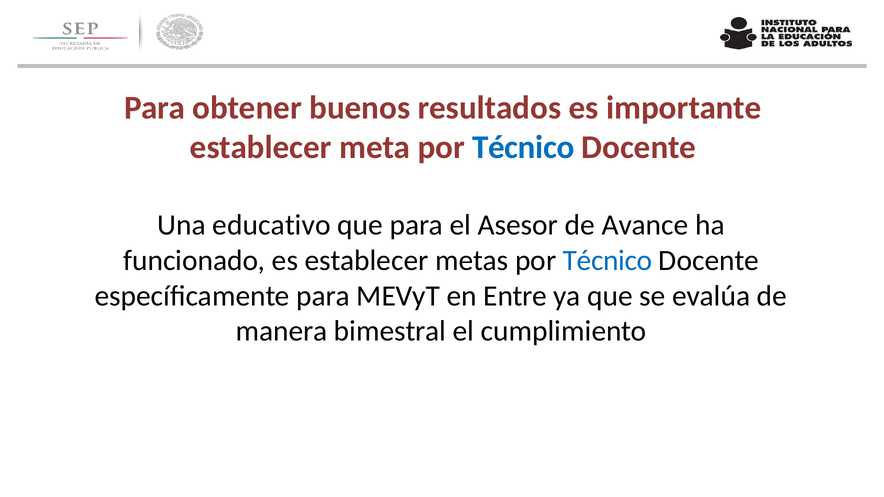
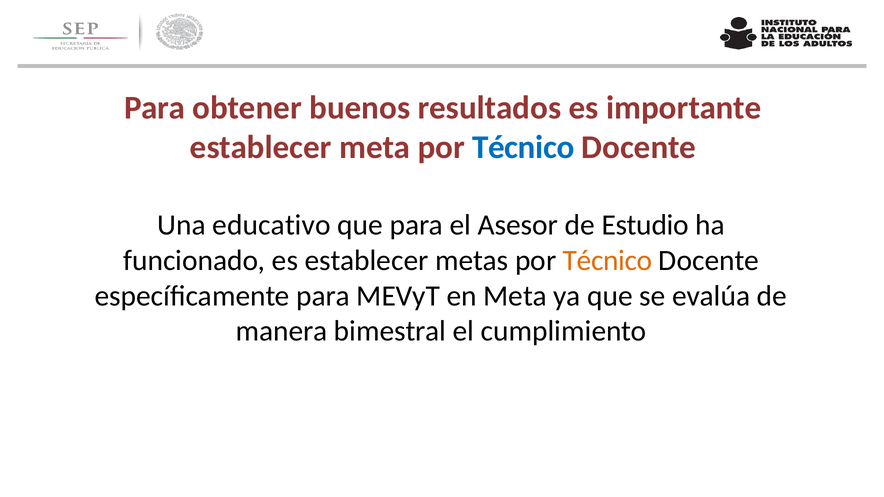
Avance: Avance -> Estudio
Técnico at (608, 261) colour: blue -> orange
en Entre: Entre -> Meta
